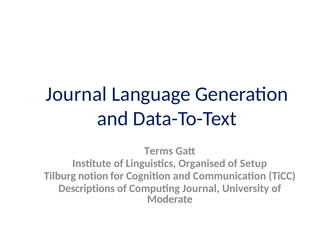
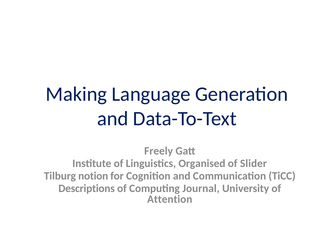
Journal at (76, 94): Journal -> Making
Terms: Terms -> Freely
Setup: Setup -> Slider
Moderate: Moderate -> Attention
